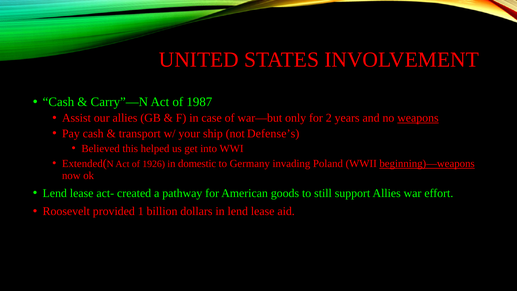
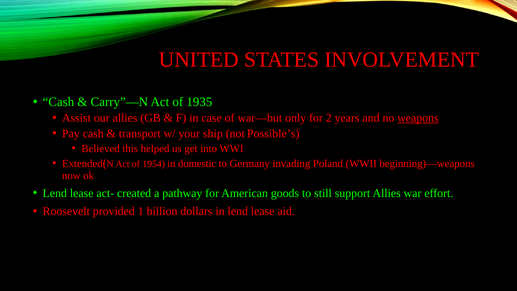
1987: 1987 -> 1935
Defense’s: Defense’s -> Possible’s
1926: 1926 -> 1954
beginning)—weapons underline: present -> none
